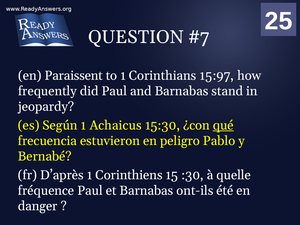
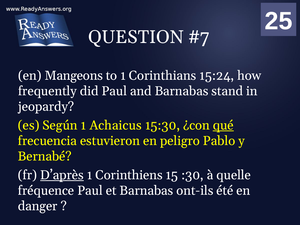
Paraissent: Paraissent -> Mangeons
15:97: 15:97 -> 15:24
D’après underline: none -> present
